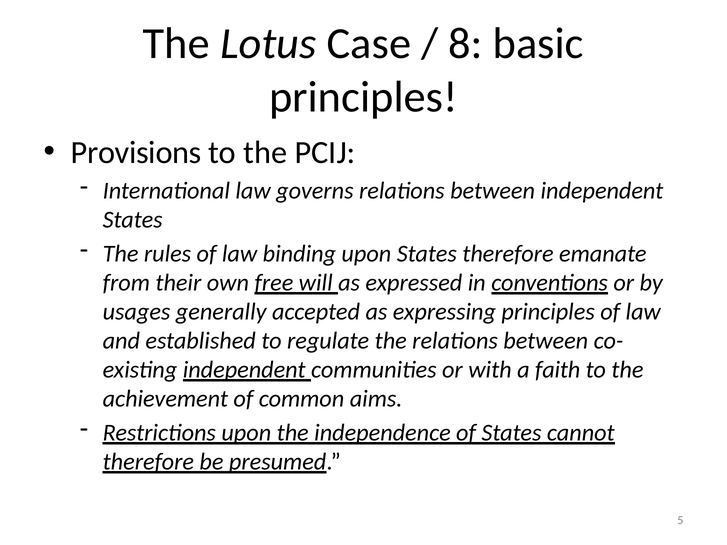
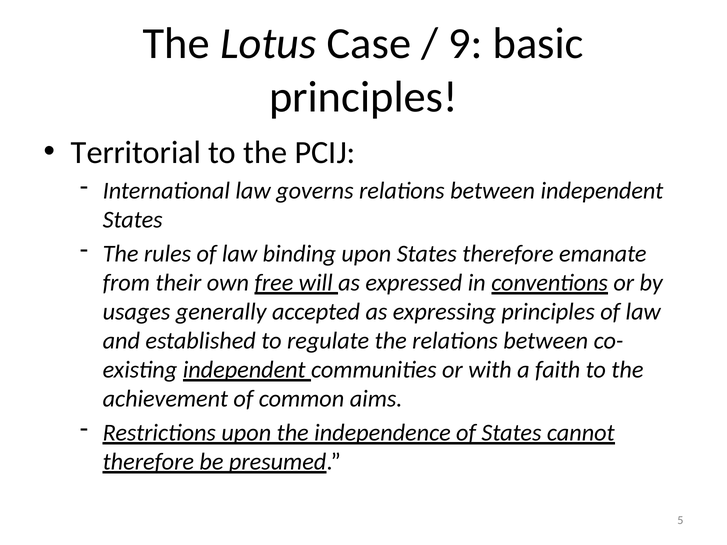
8: 8 -> 9
Provisions: Provisions -> Territorial
